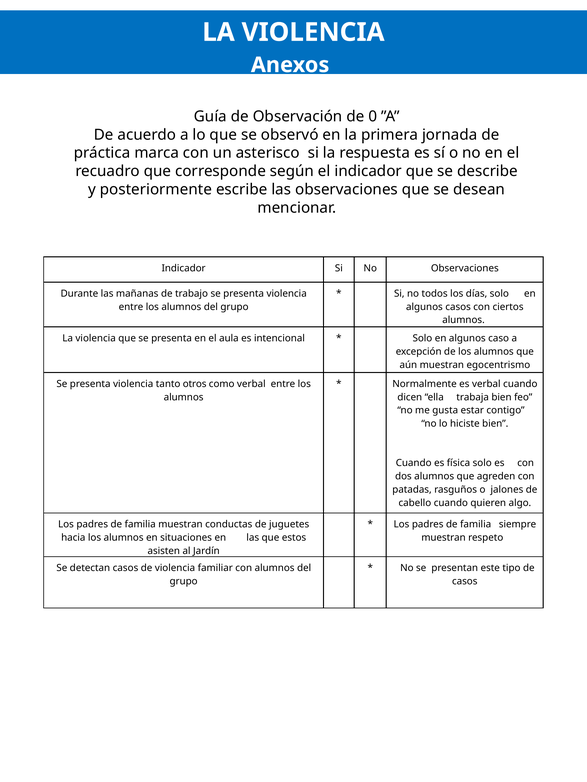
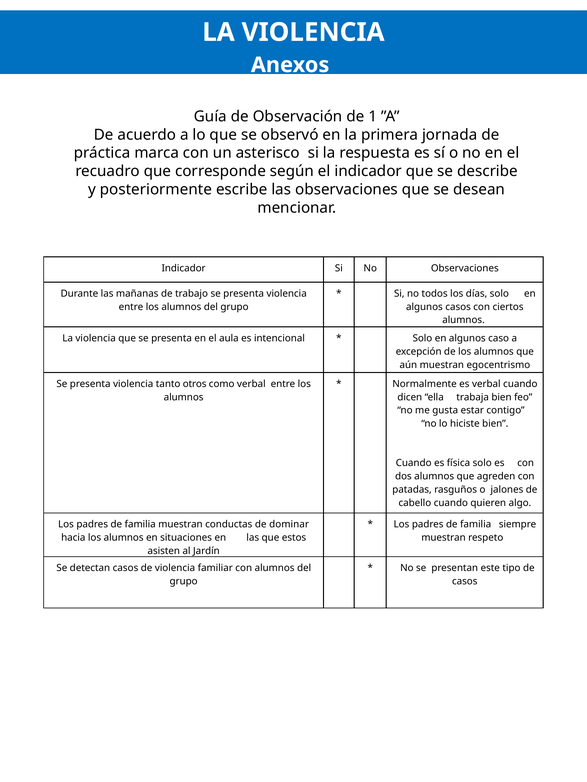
0: 0 -> 1
juguetes: juguetes -> dominar
